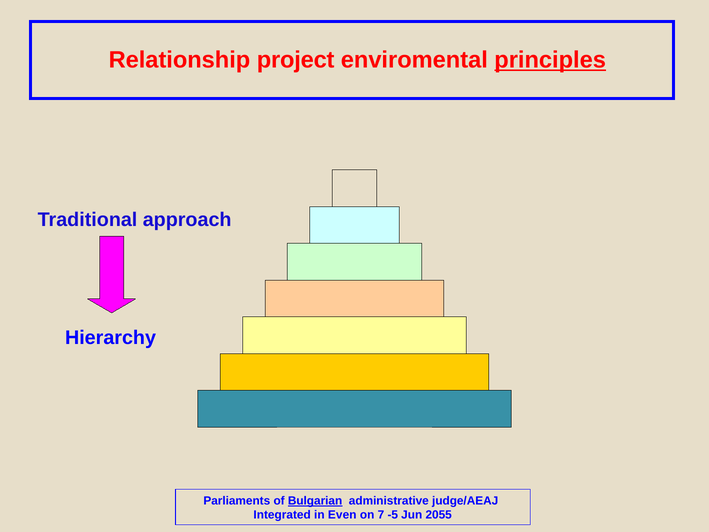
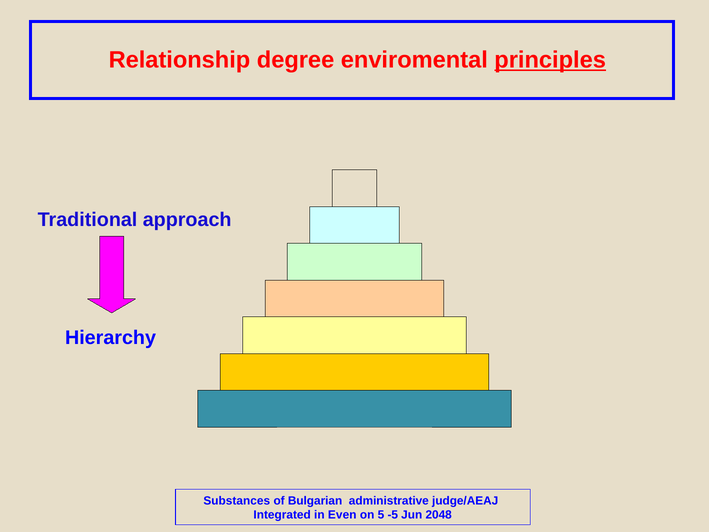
project: project -> degree
Parliaments: Parliaments -> Substances
Bulgarian underline: present -> none
7: 7 -> 5
2055: 2055 -> 2048
